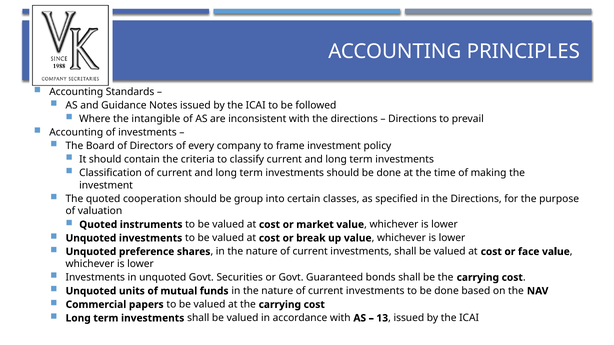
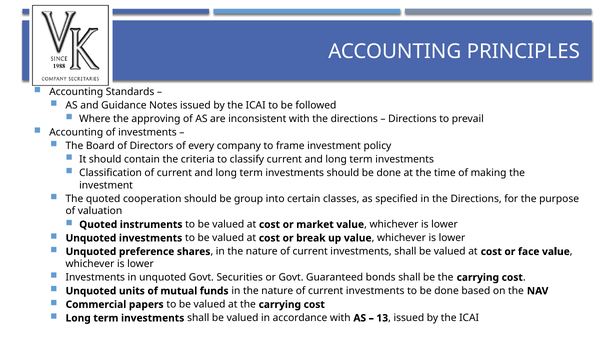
intangible: intangible -> approving
